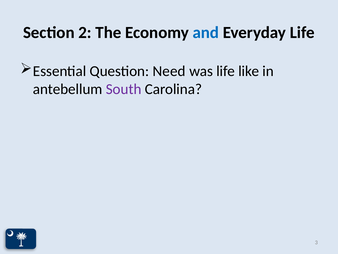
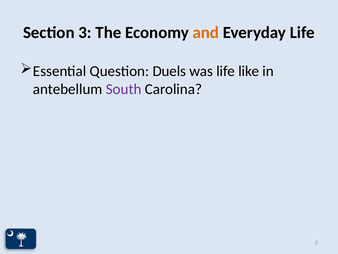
Section 2: 2 -> 3
and colour: blue -> orange
Need: Need -> Duels
